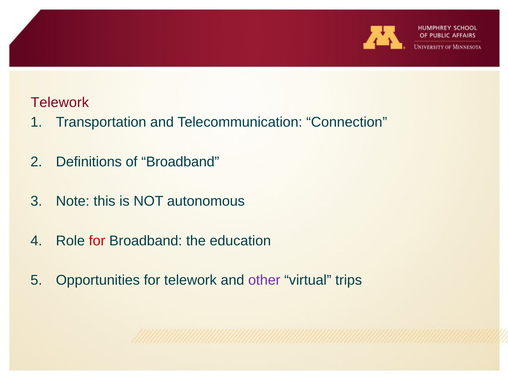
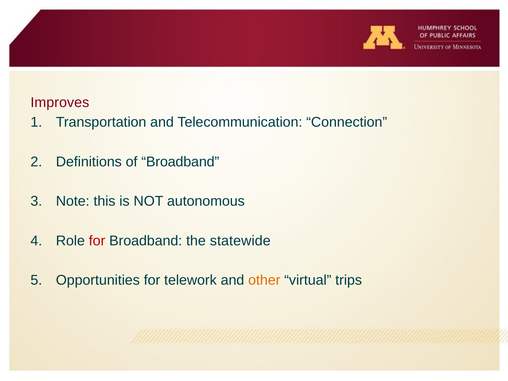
Telework at (60, 103): Telework -> Improves
education: education -> statewide
other colour: purple -> orange
